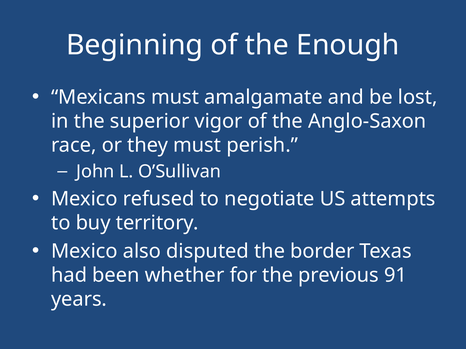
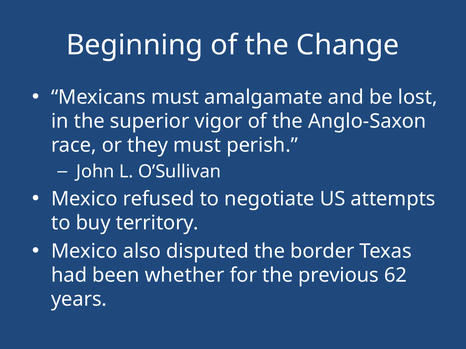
Enough: Enough -> Change
91: 91 -> 62
